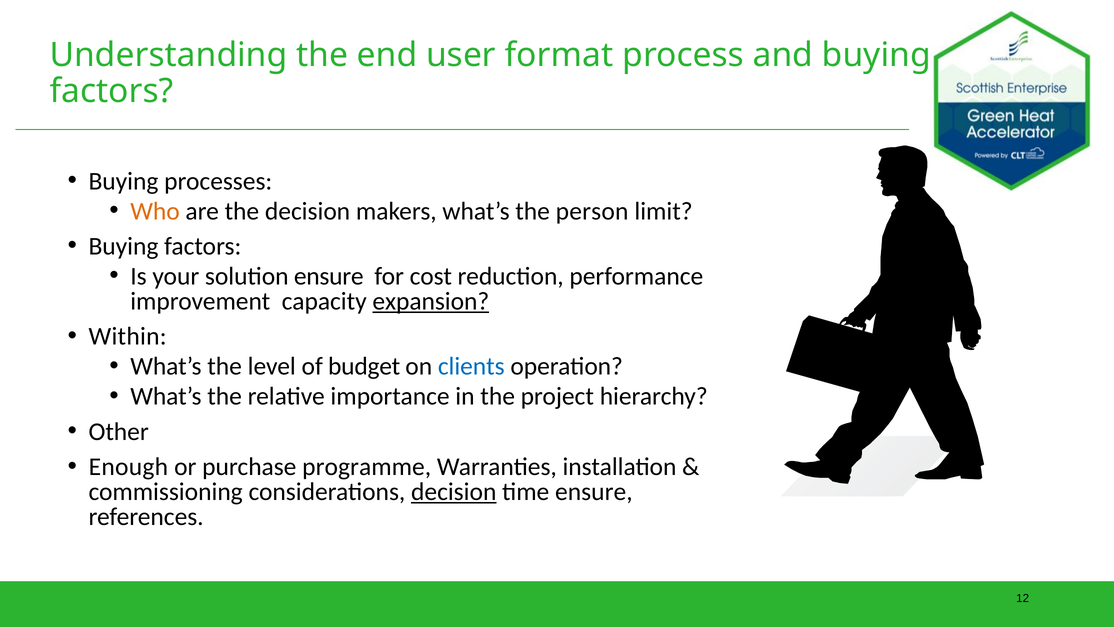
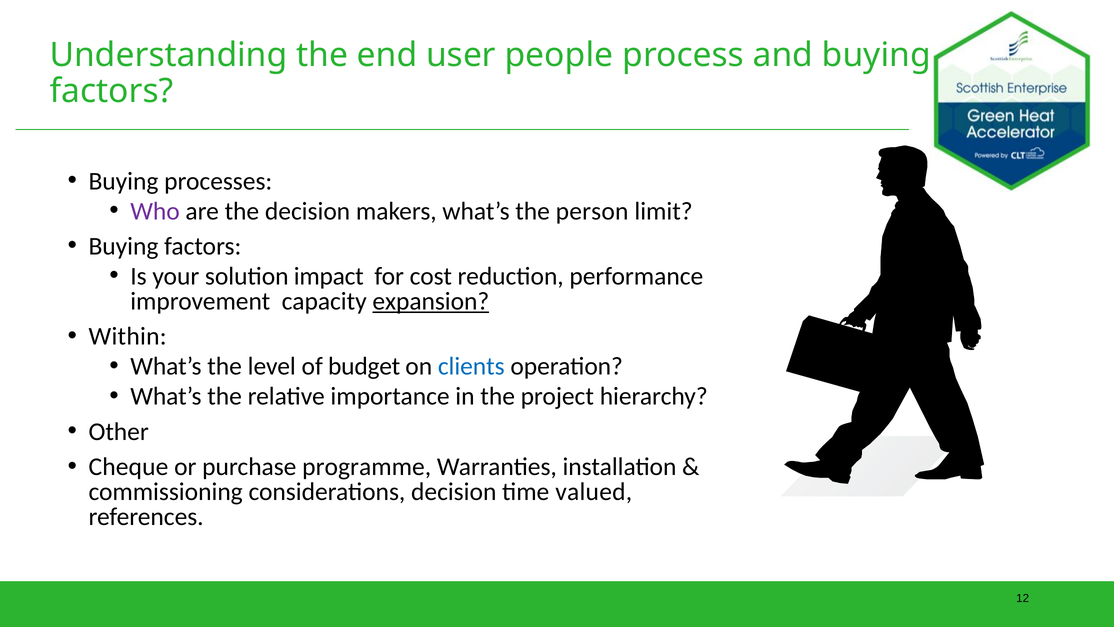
format: format -> people
Who colour: orange -> purple
solution ensure: ensure -> impact
Enough: Enough -> Cheque
decision at (454, 491) underline: present -> none
time ensure: ensure -> valued
